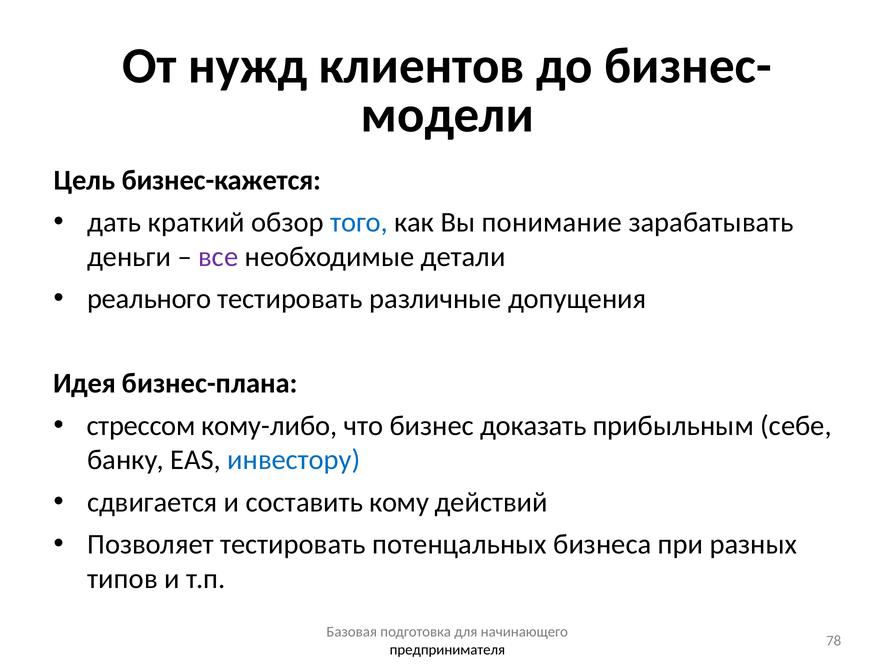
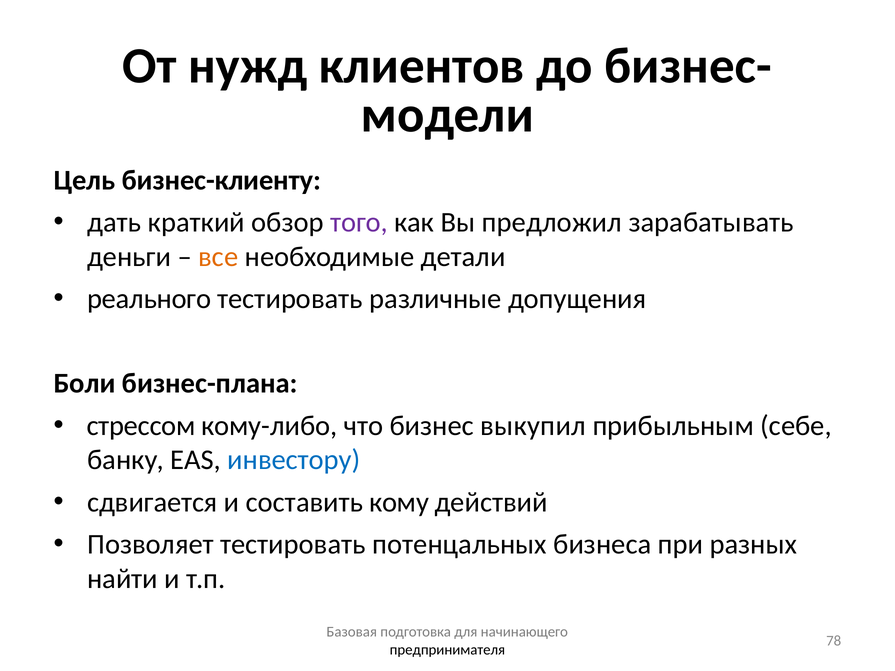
бизнес-кажется: бизнес-кажется -> бизнес-клиенту
того colour: blue -> purple
понимание: понимание -> предложил
все colour: purple -> orange
Идея: Идея -> Боли
доказать: доказать -> выкупил
типов: типов -> найти
